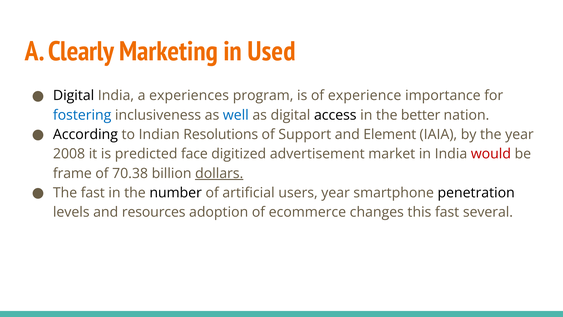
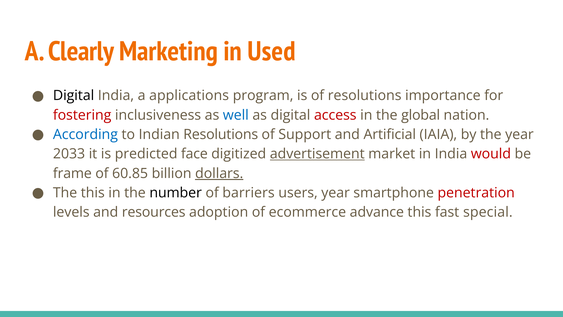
experiences: experiences -> applications
of experience: experience -> resolutions
fostering colour: blue -> red
access colour: black -> red
better: better -> global
According colour: black -> blue
Element: Element -> Artificial
2008: 2008 -> 2033
advertisement underline: none -> present
70.38: 70.38 -> 60.85
The fast: fast -> this
artificial: artificial -> barriers
penetration colour: black -> red
changes: changes -> advance
several: several -> special
